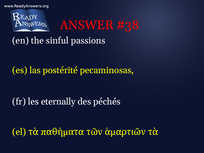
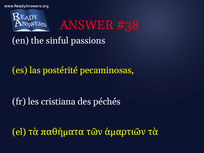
eternally: eternally -> cristiana
